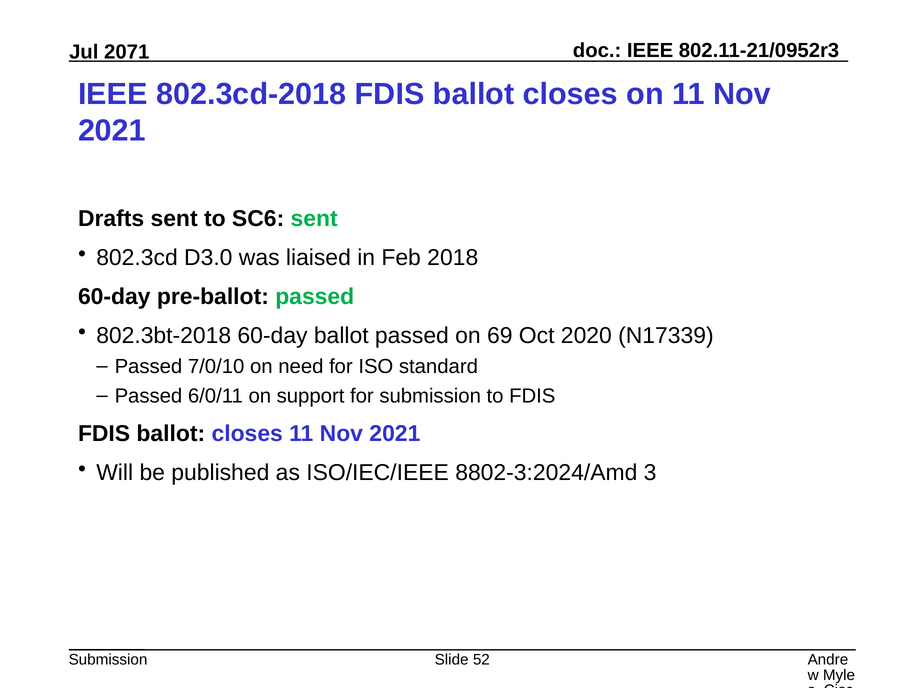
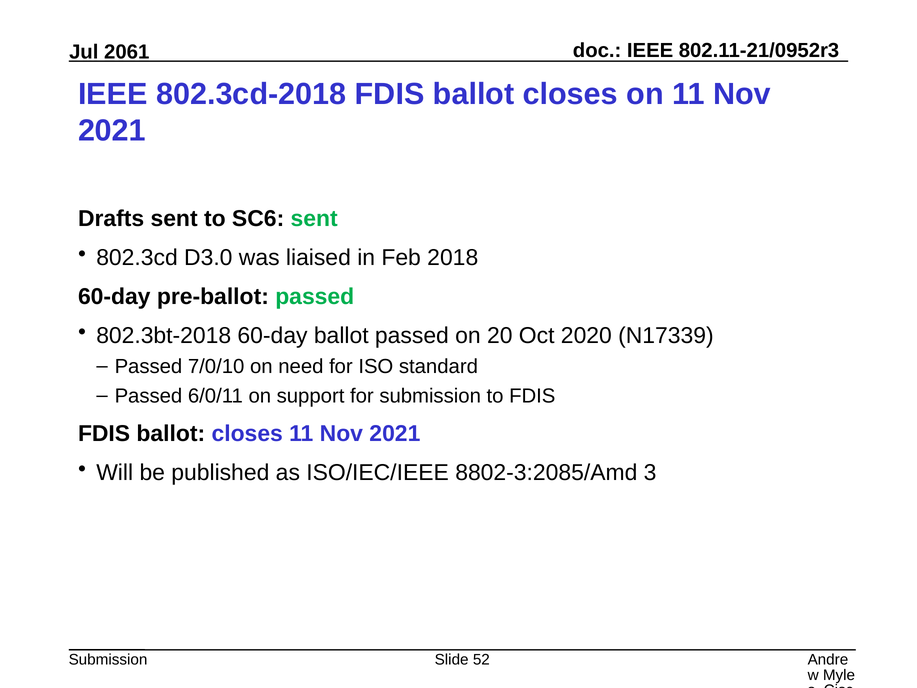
2071: 2071 -> 2061
69: 69 -> 20
8802-3:2024/Amd: 8802-3:2024/Amd -> 8802-3:2085/Amd
